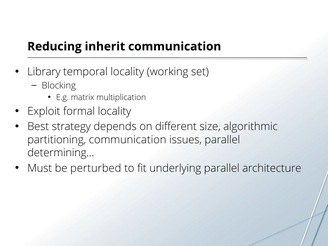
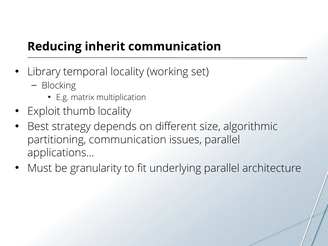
formal: formal -> thumb
determining…: determining… -> applications…
perturbed: perturbed -> granularity
